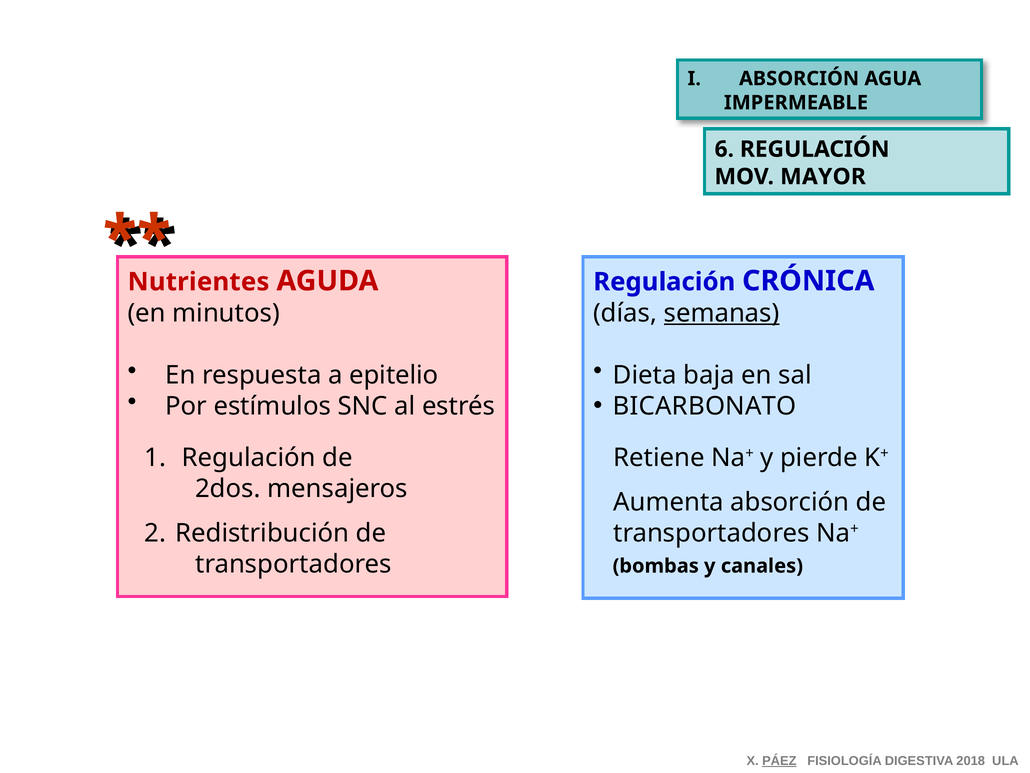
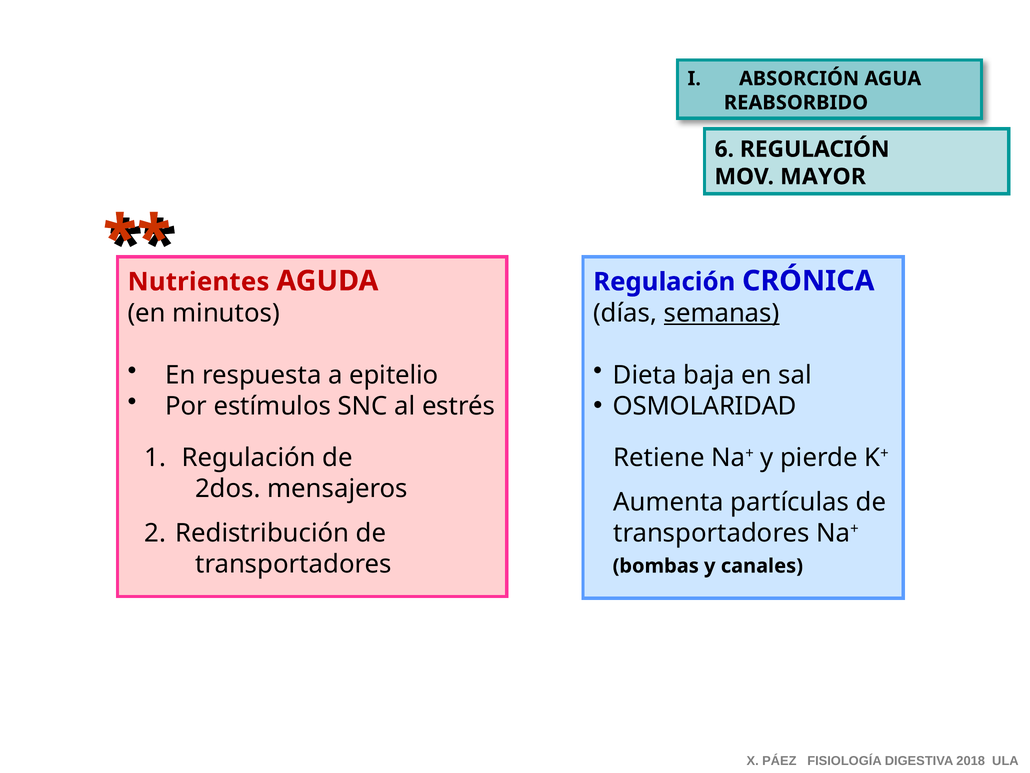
IMPERMEABLE: IMPERMEABLE -> REABSORBIDO
BICARBONATO: BICARBONATO -> OSMOLARIDAD
Aumenta absorción: absorción -> partículas
PÁEZ underline: present -> none
